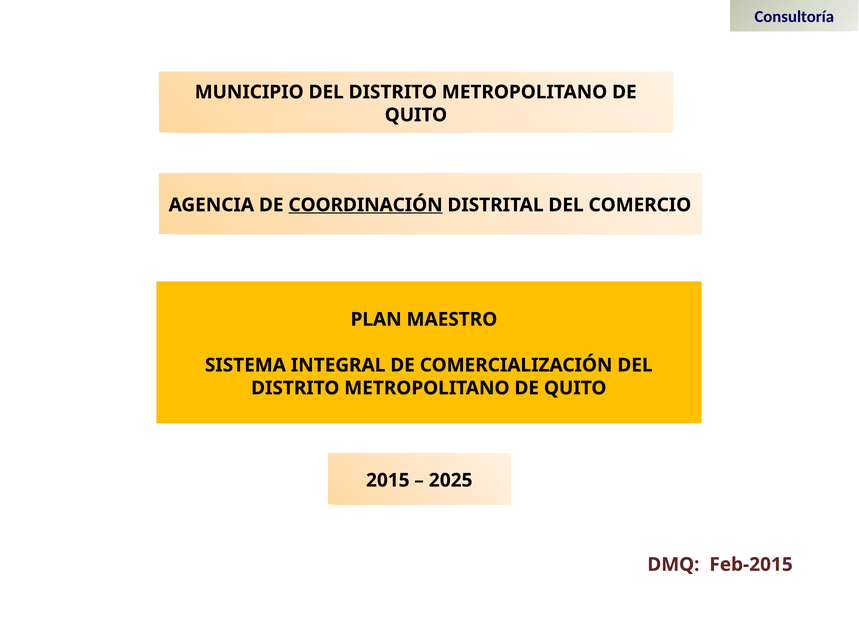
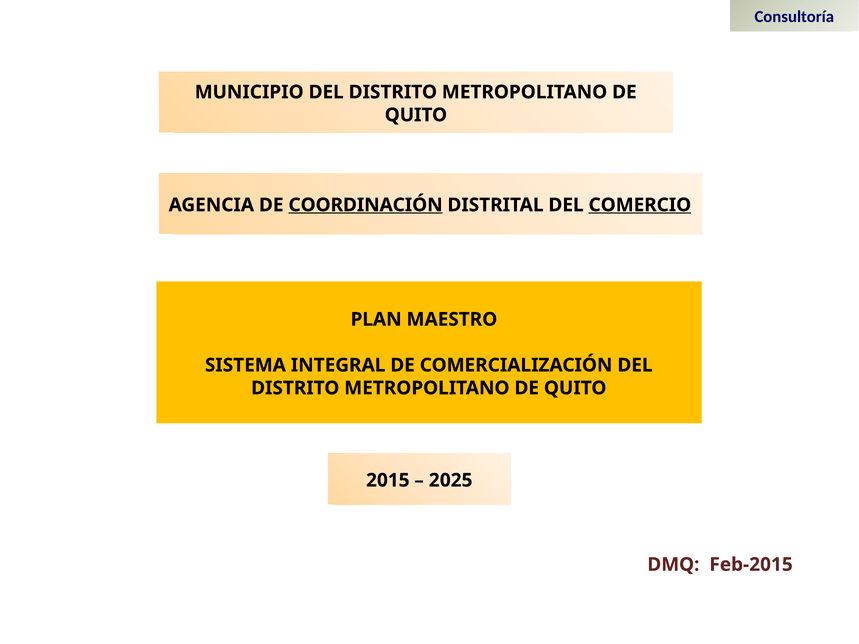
COMERCIO underline: none -> present
